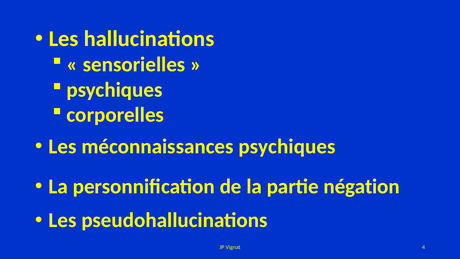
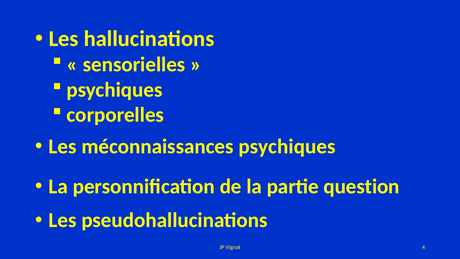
négation: négation -> question
